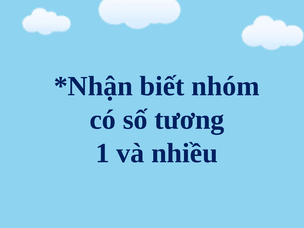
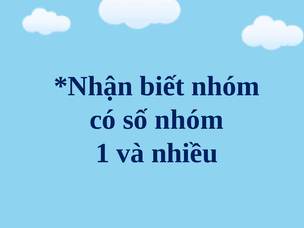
số tương: tương -> nhóm
